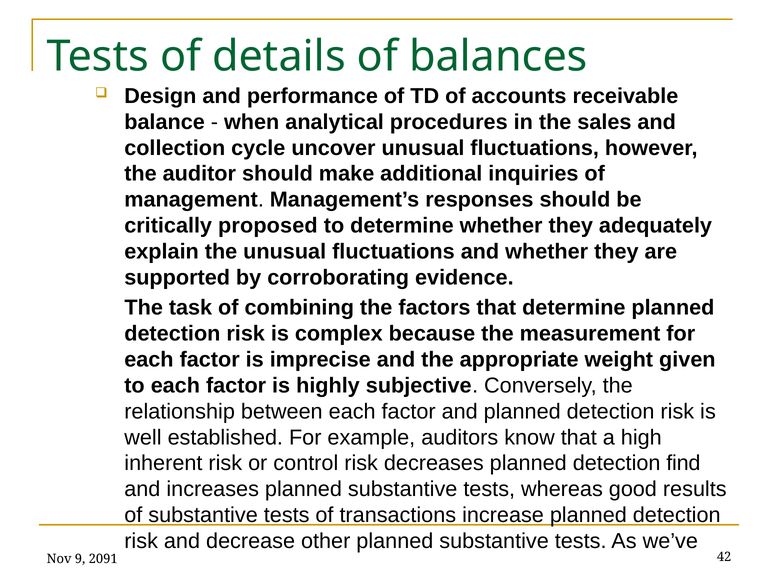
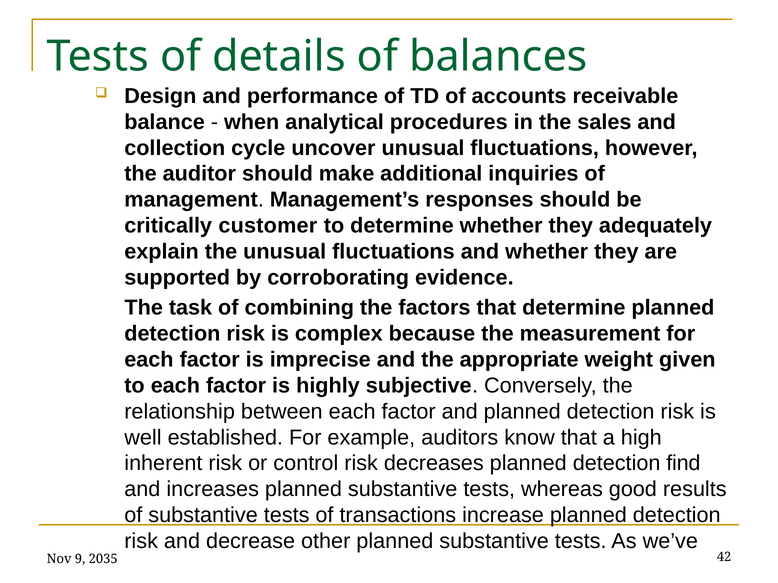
proposed: proposed -> customer
2091: 2091 -> 2035
